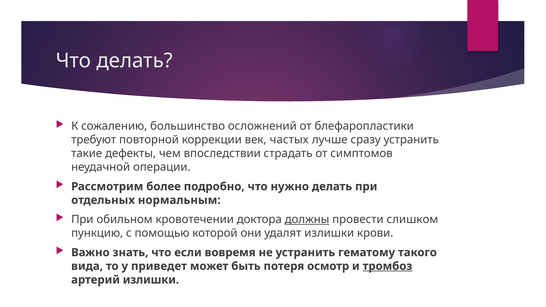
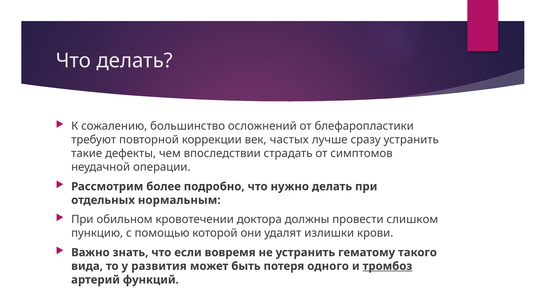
должны underline: present -> none
приведет: приведет -> развития
осмотр: осмотр -> одного
артерий излишки: излишки -> функций
